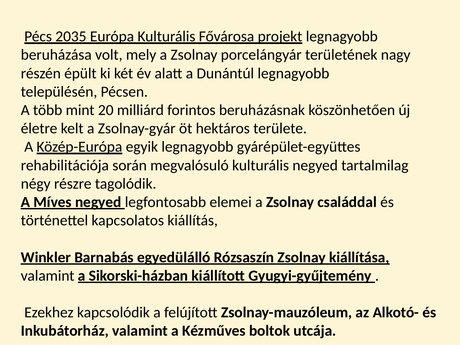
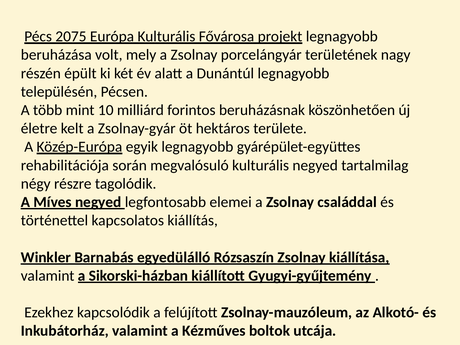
2035: 2035 -> 2075
20: 20 -> 10
